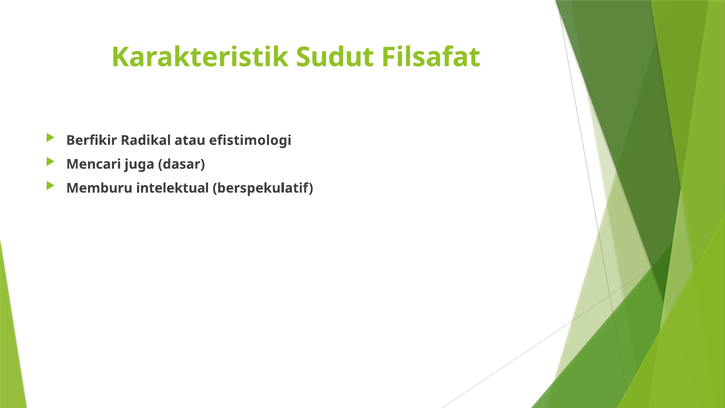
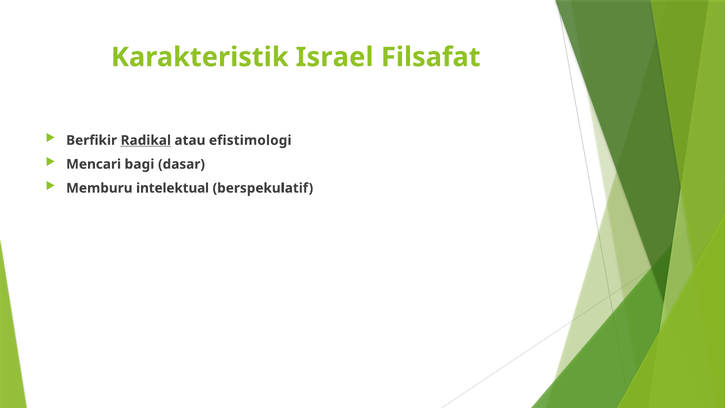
Sudut: Sudut -> Israel
Radikal underline: none -> present
juga: juga -> bagi
